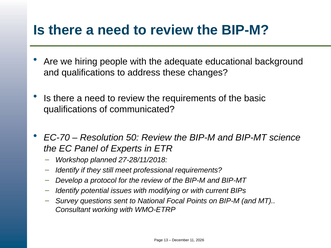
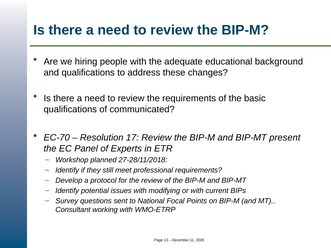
50: 50 -> 17
science: science -> present
